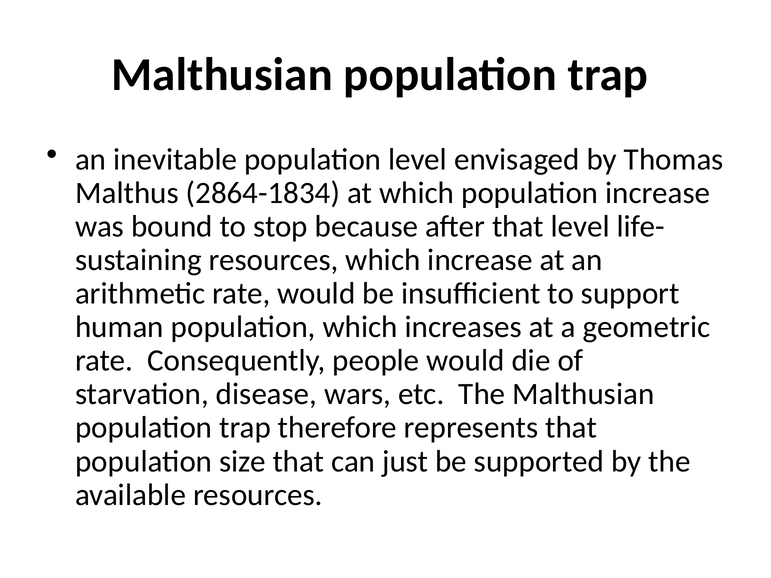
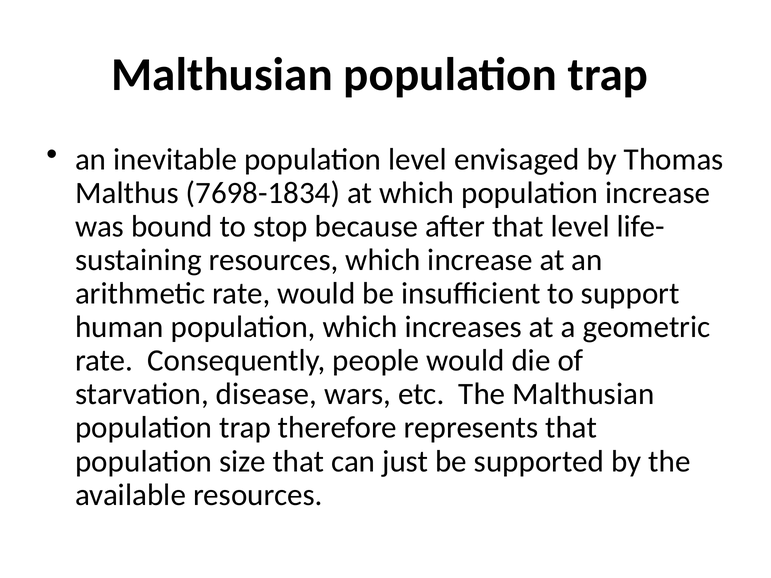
2864-1834: 2864-1834 -> 7698-1834
